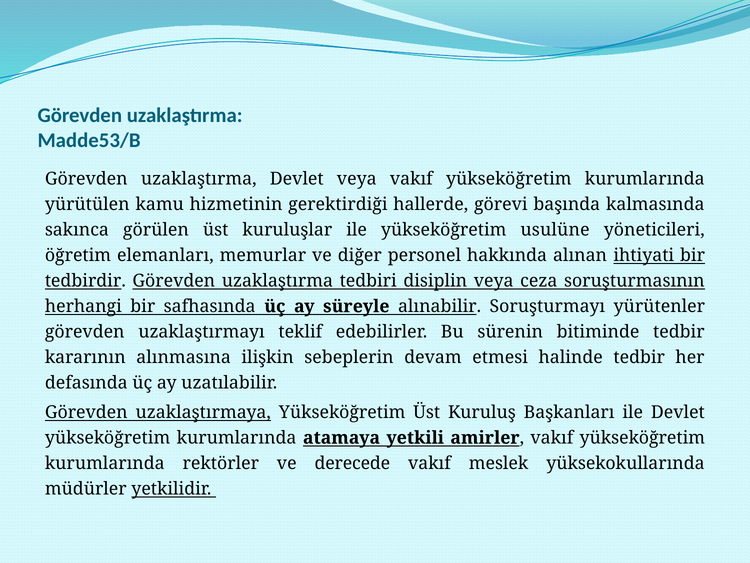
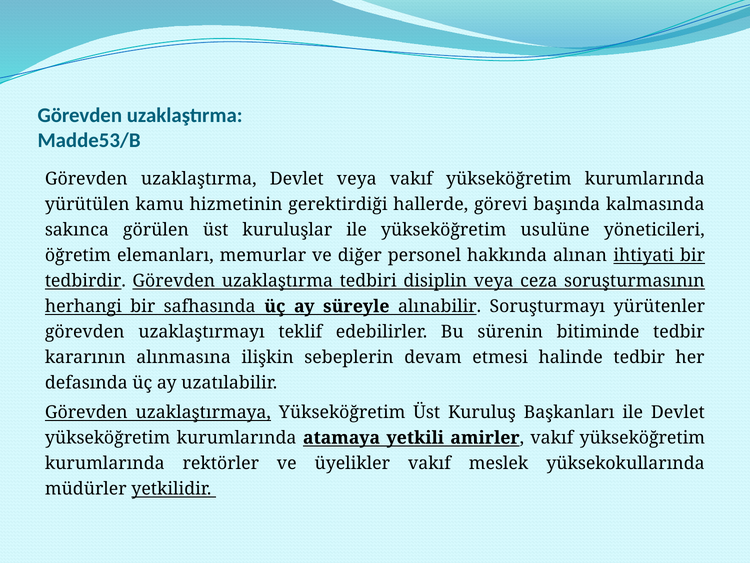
derecede: derecede -> üyelikler
